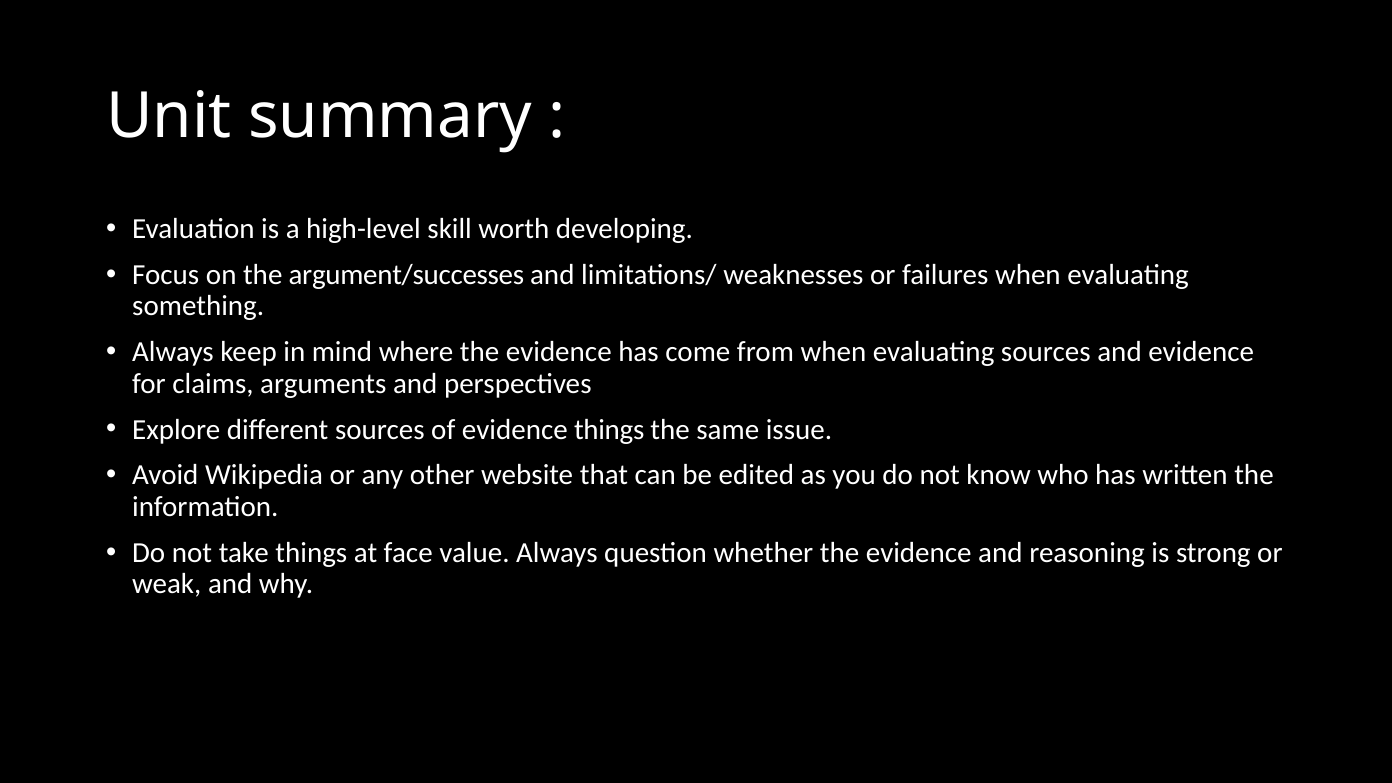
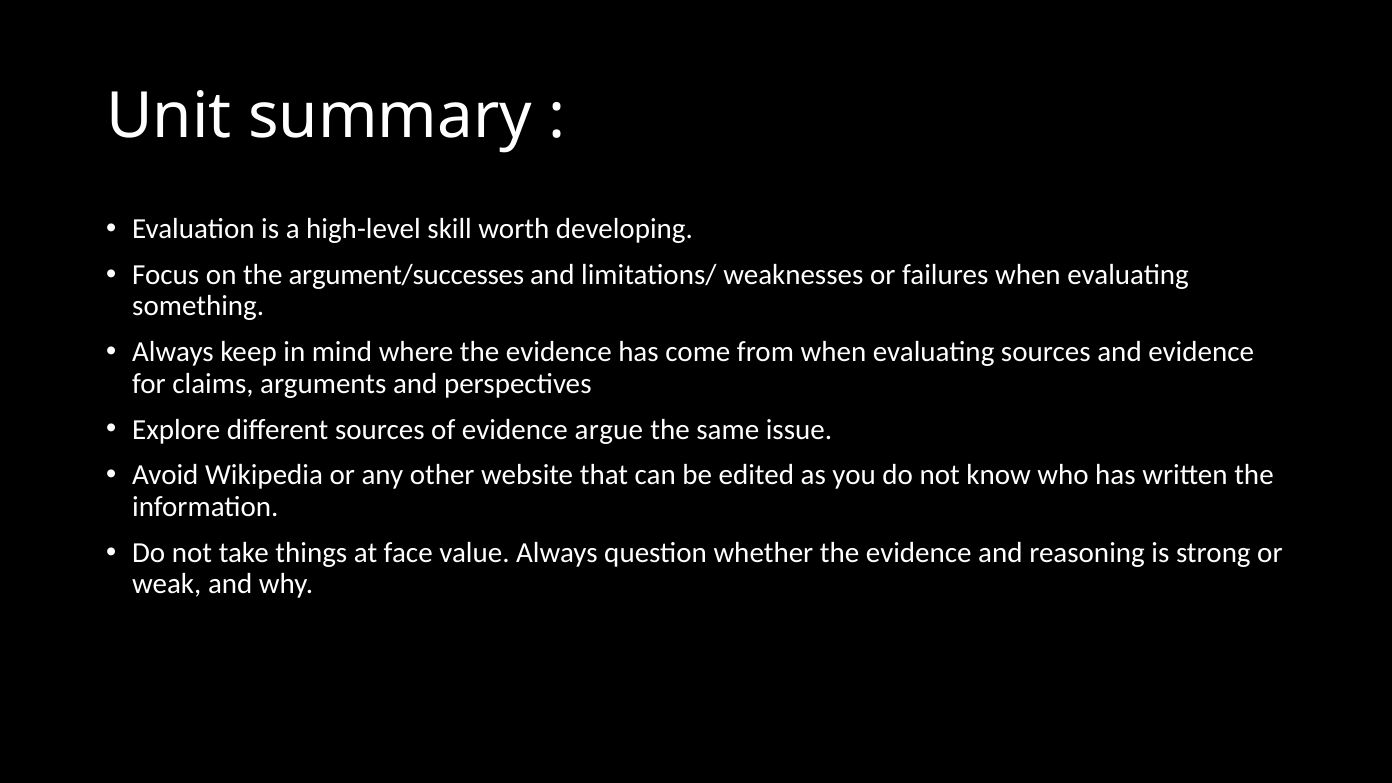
evidence things: things -> argue
